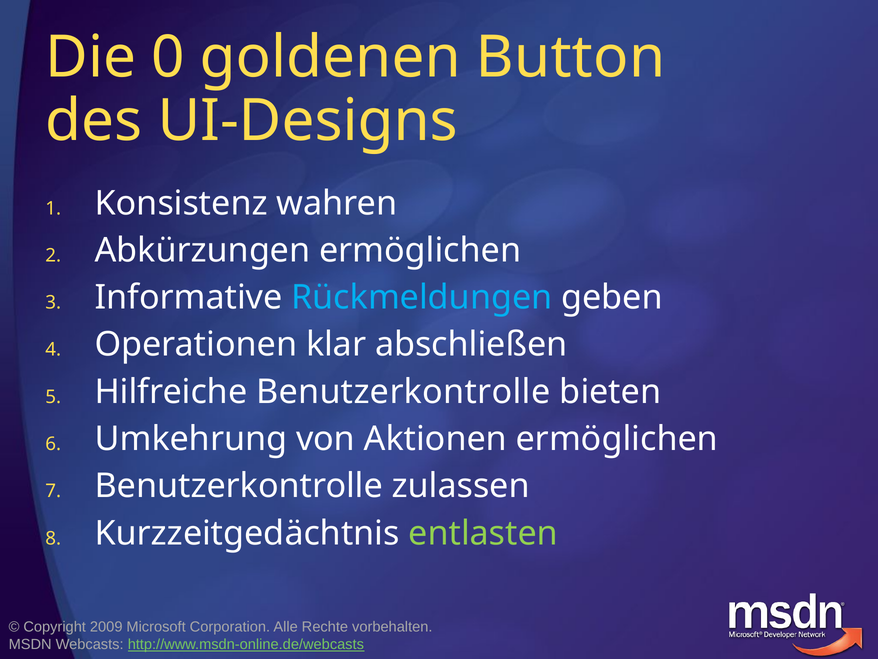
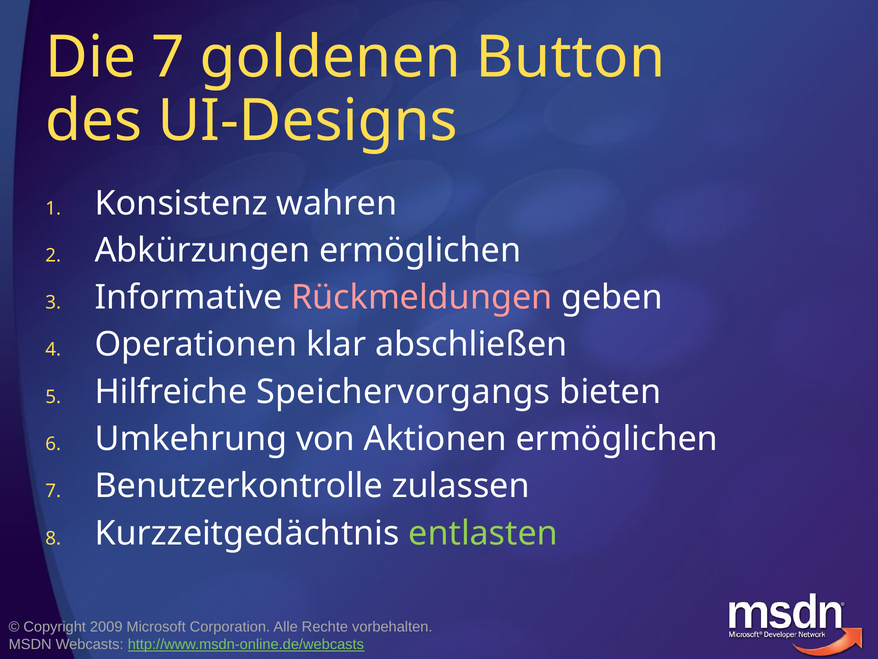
Die 0: 0 -> 7
Rückmeldungen colour: light blue -> pink
Hilfreiche Benutzerkontrolle: Benutzerkontrolle -> Speichervorgangs
